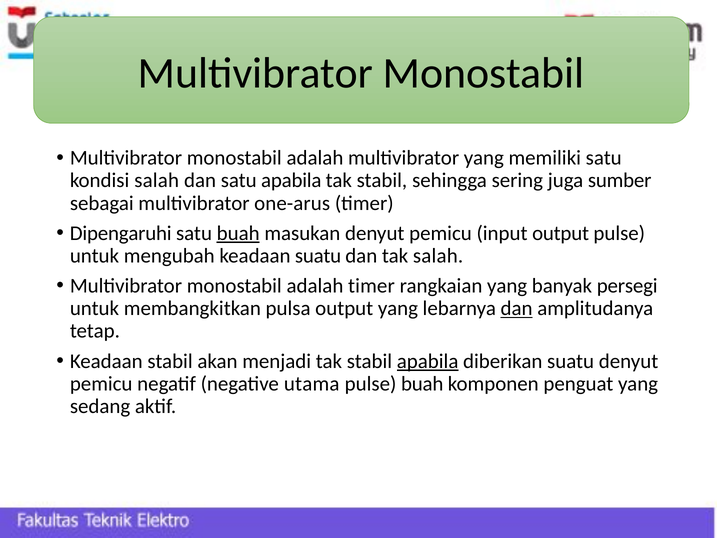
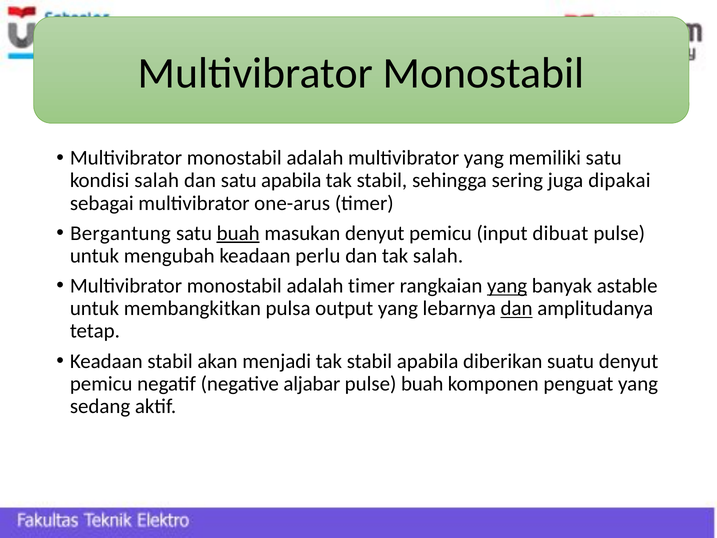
sumber: sumber -> dipakai
Dipengaruhi: Dipengaruhi -> Bergantung
input output: output -> dibuat
keadaan suatu: suatu -> perlu
yang at (507, 286) underline: none -> present
persegi: persegi -> astable
apabila at (428, 361) underline: present -> none
utama: utama -> aljabar
